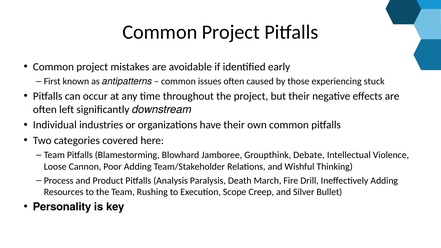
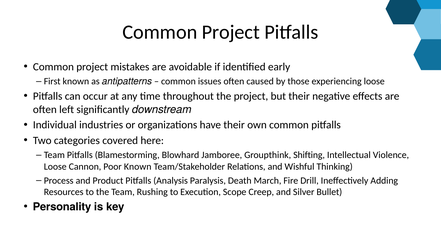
experiencing stuck: stuck -> loose
Debate: Debate -> Shifting
Poor Adding: Adding -> Known
